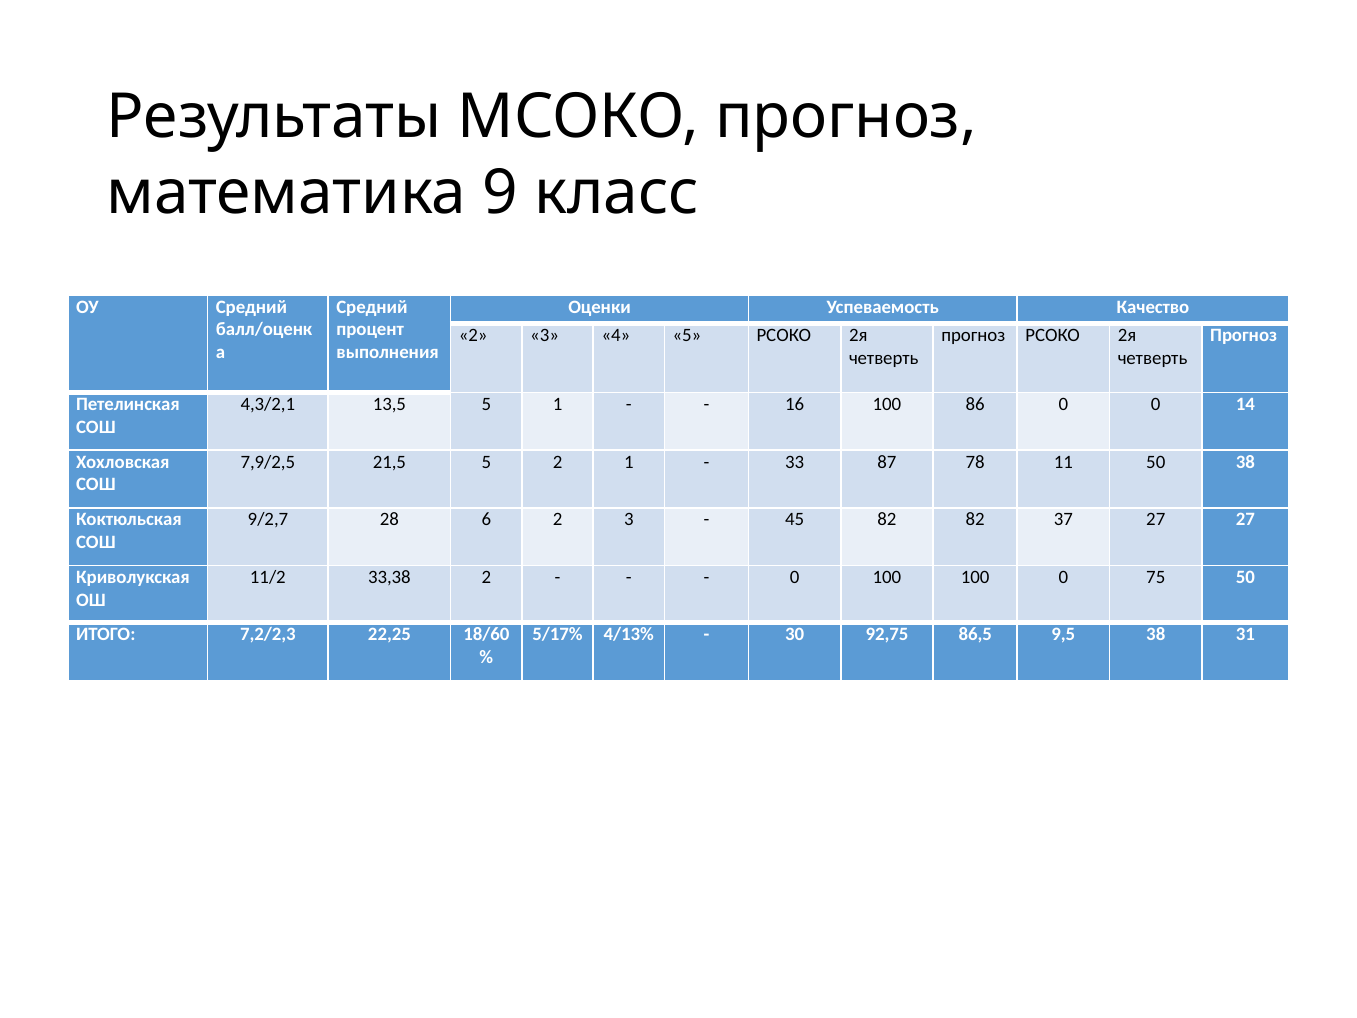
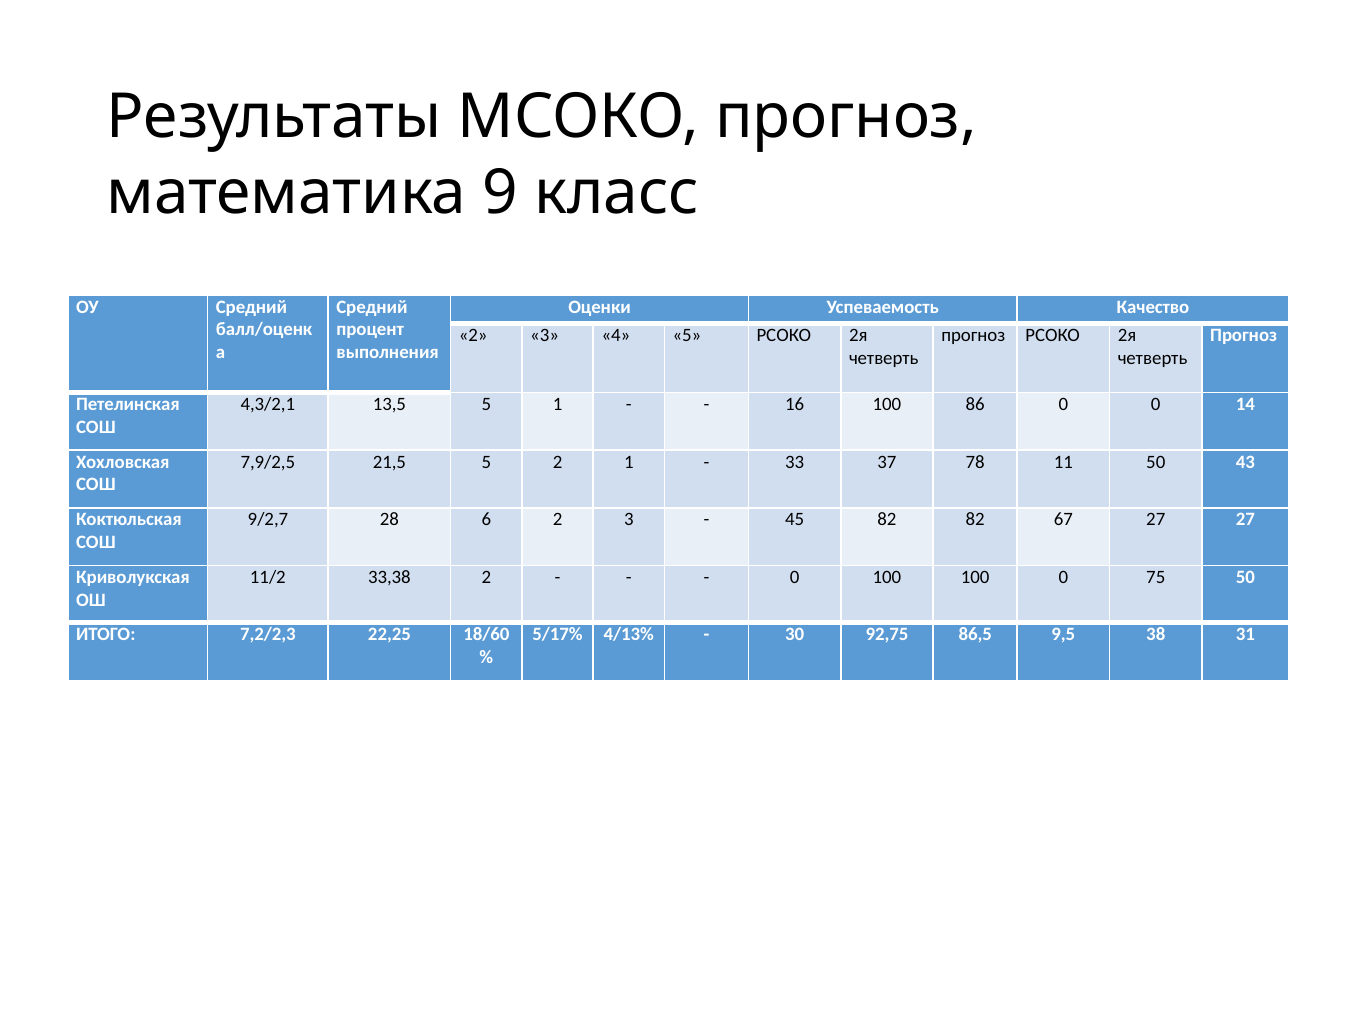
87: 87 -> 37
50 38: 38 -> 43
37: 37 -> 67
